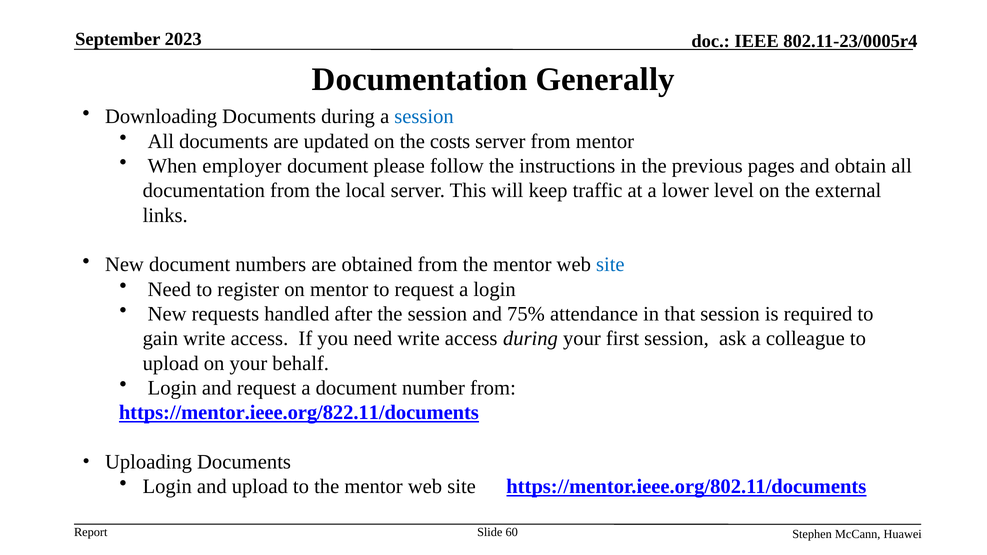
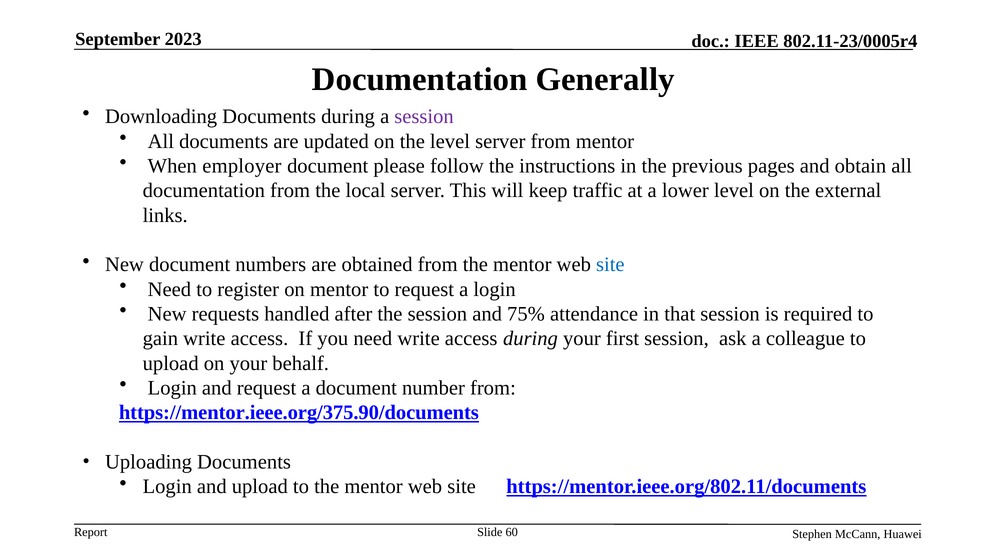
session at (424, 117) colour: blue -> purple
the costs: costs -> level
https://mentor.ieee.org/822.11/documents: https://mentor.ieee.org/822.11/documents -> https://mentor.ieee.org/375.90/documents
